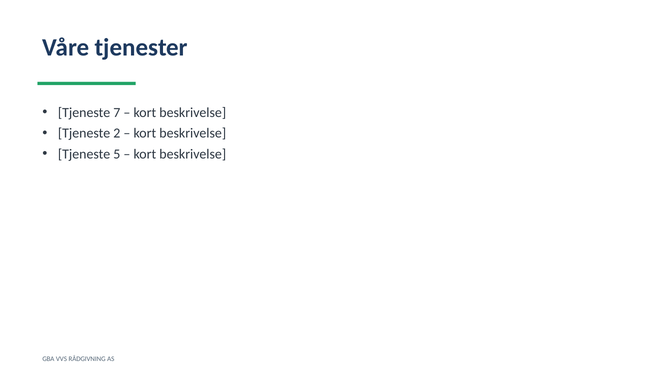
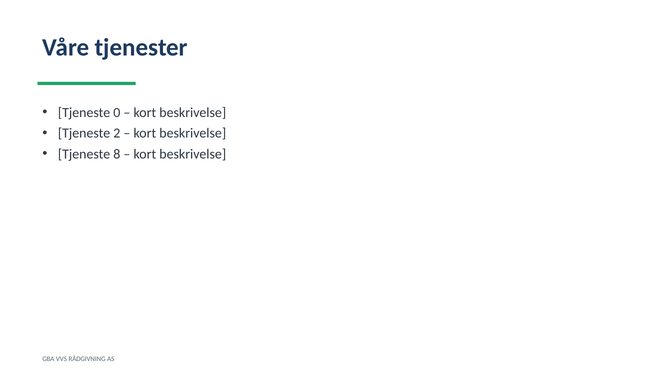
7: 7 -> 0
5: 5 -> 8
